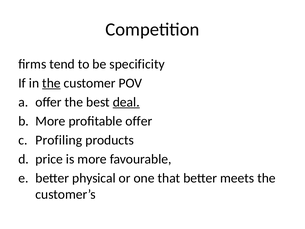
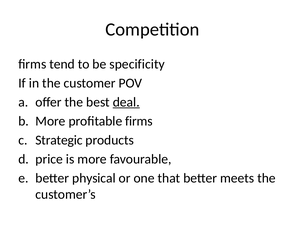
the at (51, 83) underline: present -> none
profitable offer: offer -> firms
Profiling: Profiling -> Strategic
